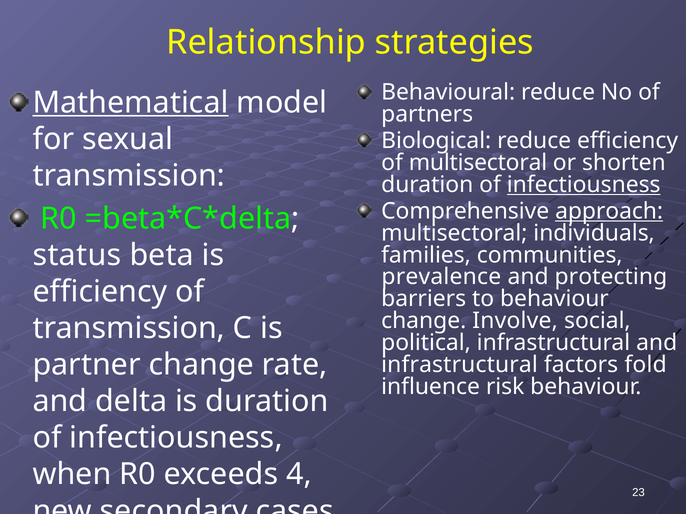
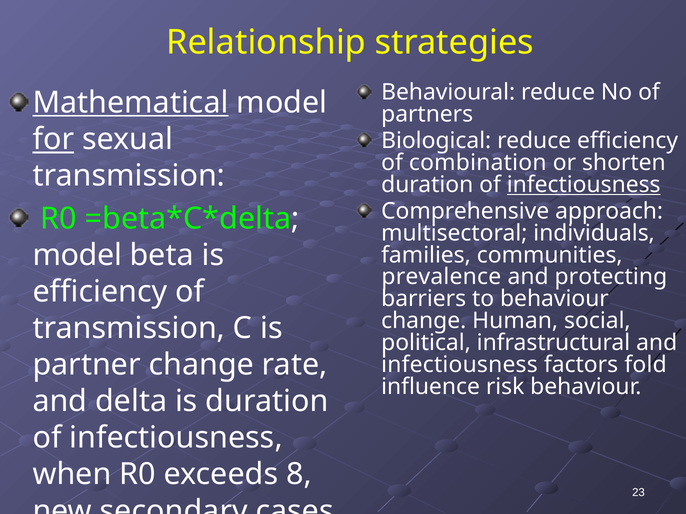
for underline: none -> present
of multisectoral: multisectoral -> combination
approach underline: present -> none
status at (77, 255): status -> model
Involve: Involve -> Human
infrastructural at (459, 365): infrastructural -> infectiousness
4: 4 -> 8
